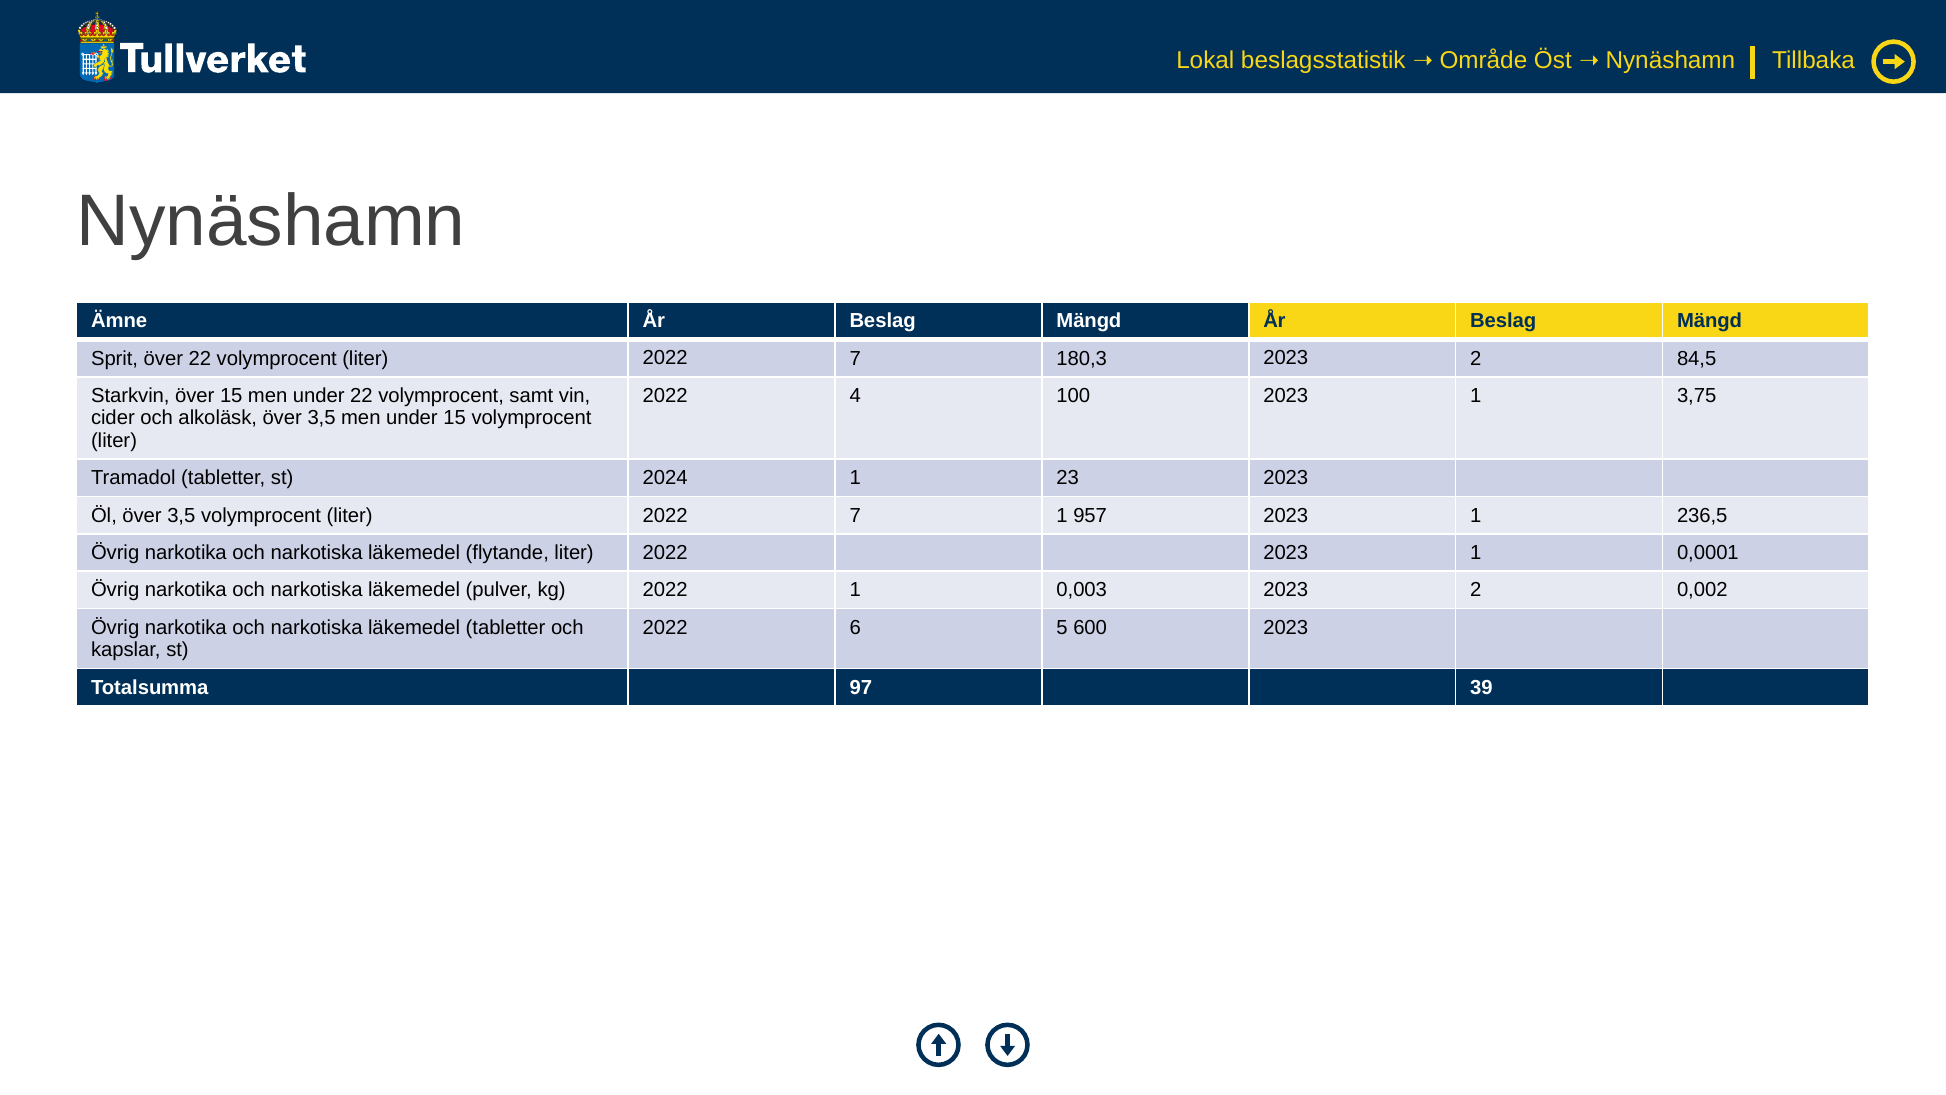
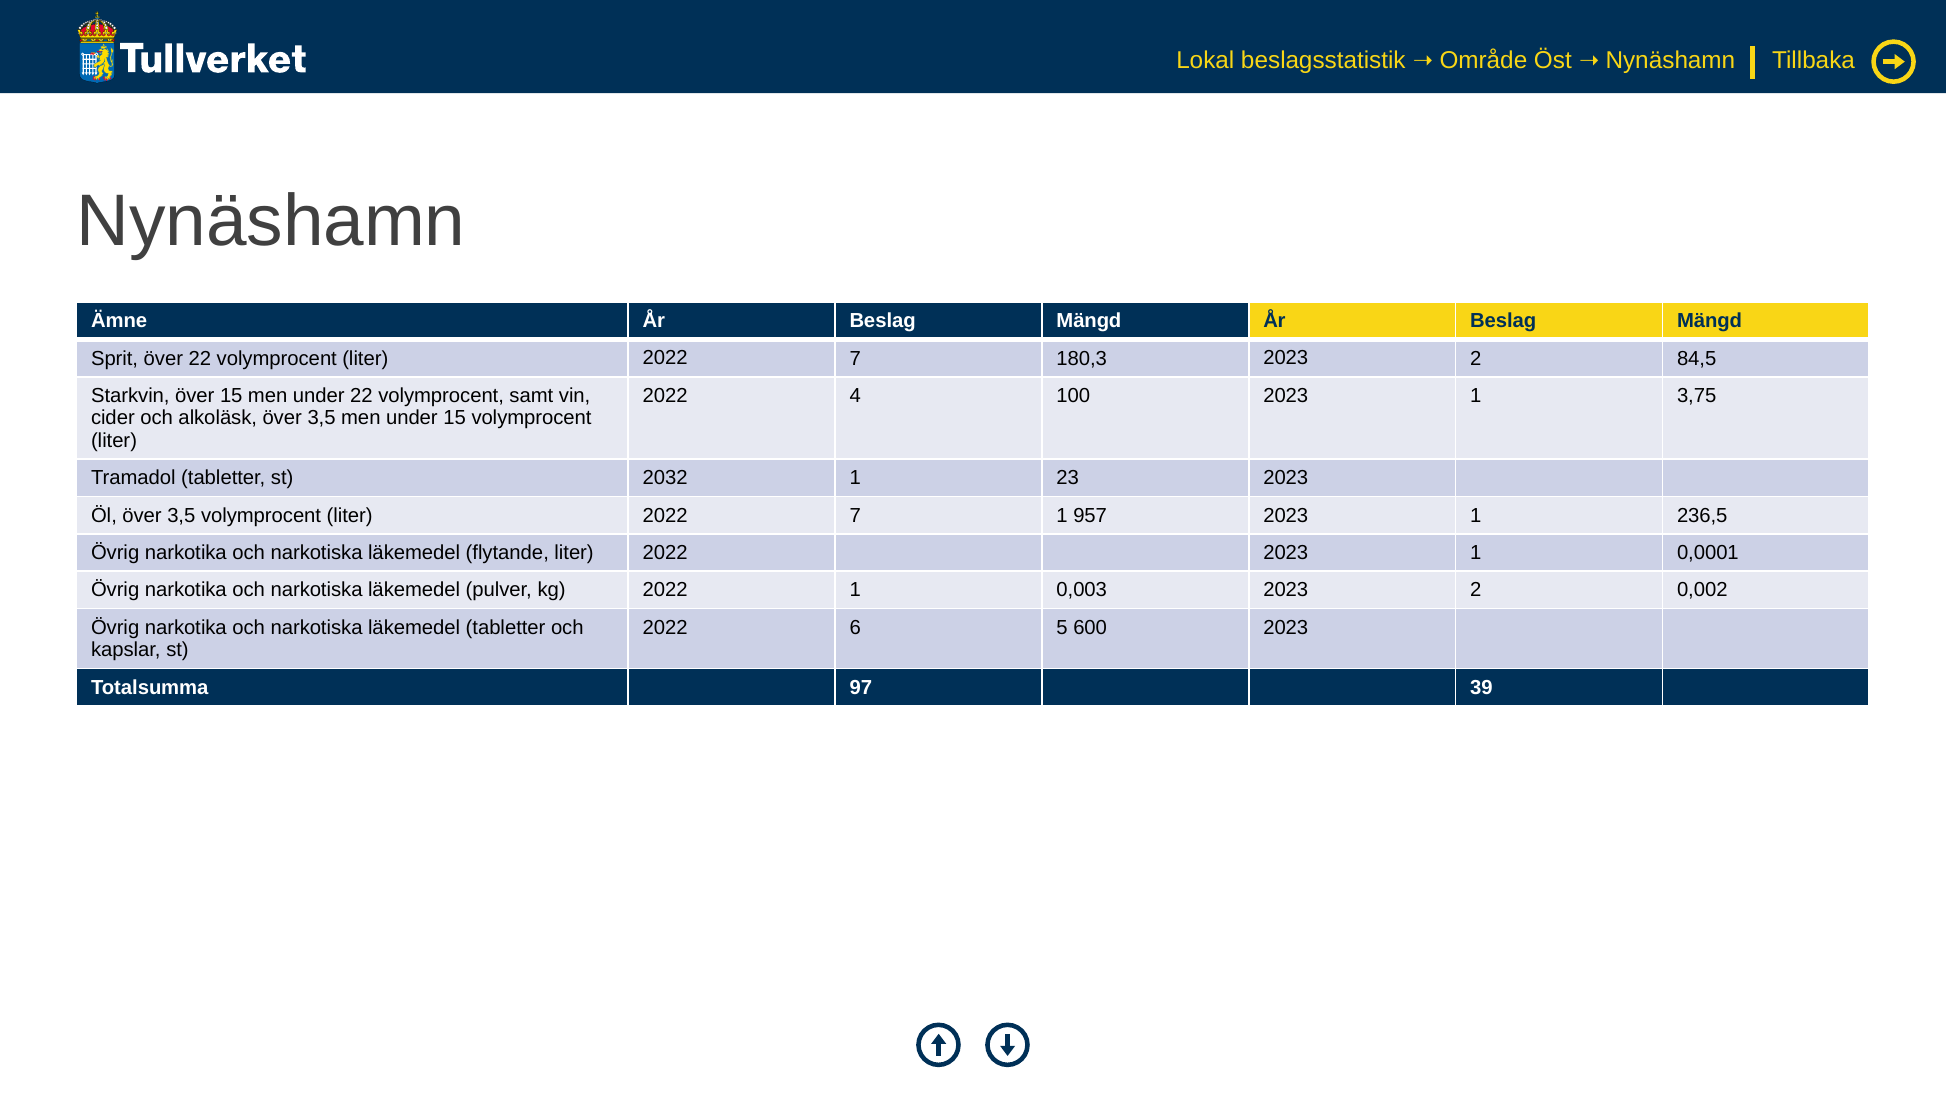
2024: 2024 -> 2032
